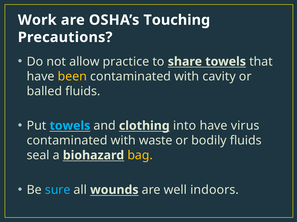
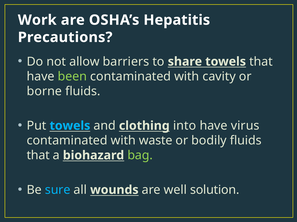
Touching: Touching -> Hepatitis
practice: practice -> barriers
been colour: yellow -> light green
balled: balled -> borne
seal at (38, 156): seal -> that
bag colour: yellow -> light green
indoors: indoors -> solution
